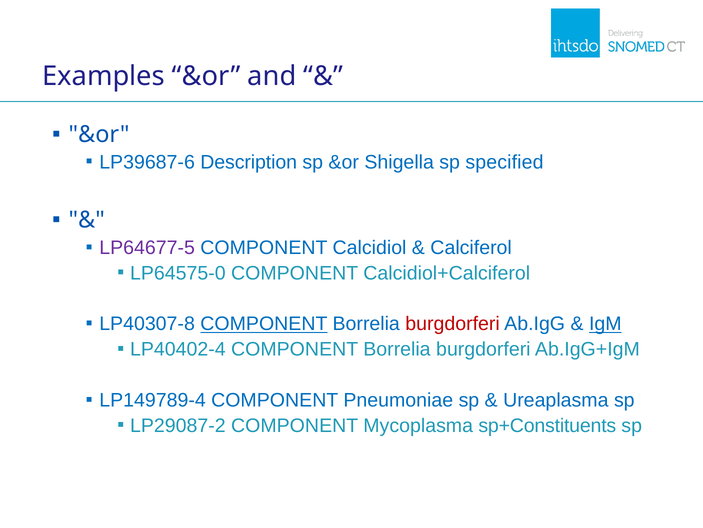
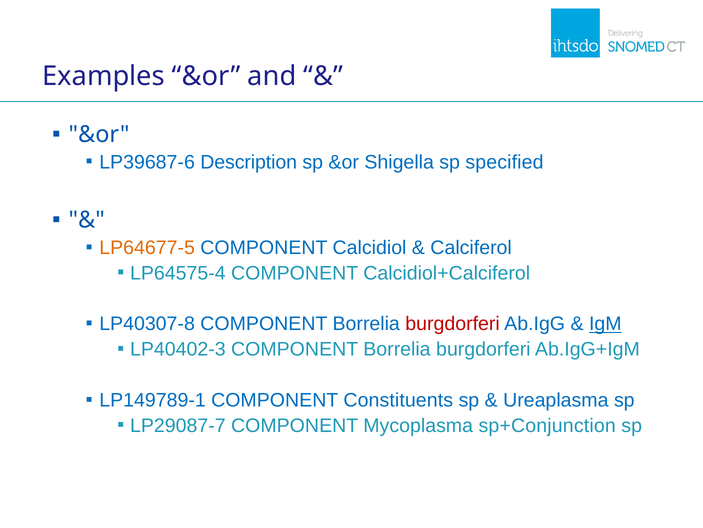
LP64677-5 colour: purple -> orange
LP64575-0: LP64575-0 -> LP64575-4
COMPONENT at (264, 323) underline: present -> none
LP40402-4: LP40402-4 -> LP40402-3
LP149789-4: LP149789-4 -> LP149789-1
Pneumoniae: Pneumoniae -> Constituents
LP29087-2: LP29087-2 -> LP29087-7
sp+Constituents: sp+Constituents -> sp+Conjunction
